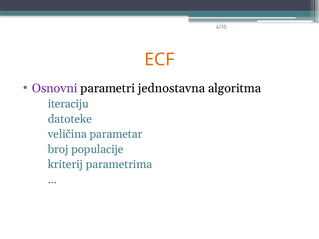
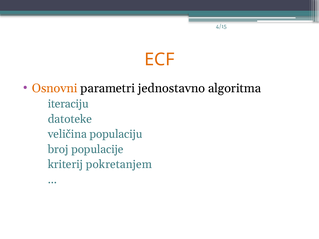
Osnovni colour: purple -> orange
jednostavna: jednostavna -> jednostavno
parametar: parametar -> populaciju
parametrima: parametrima -> pokretanjem
